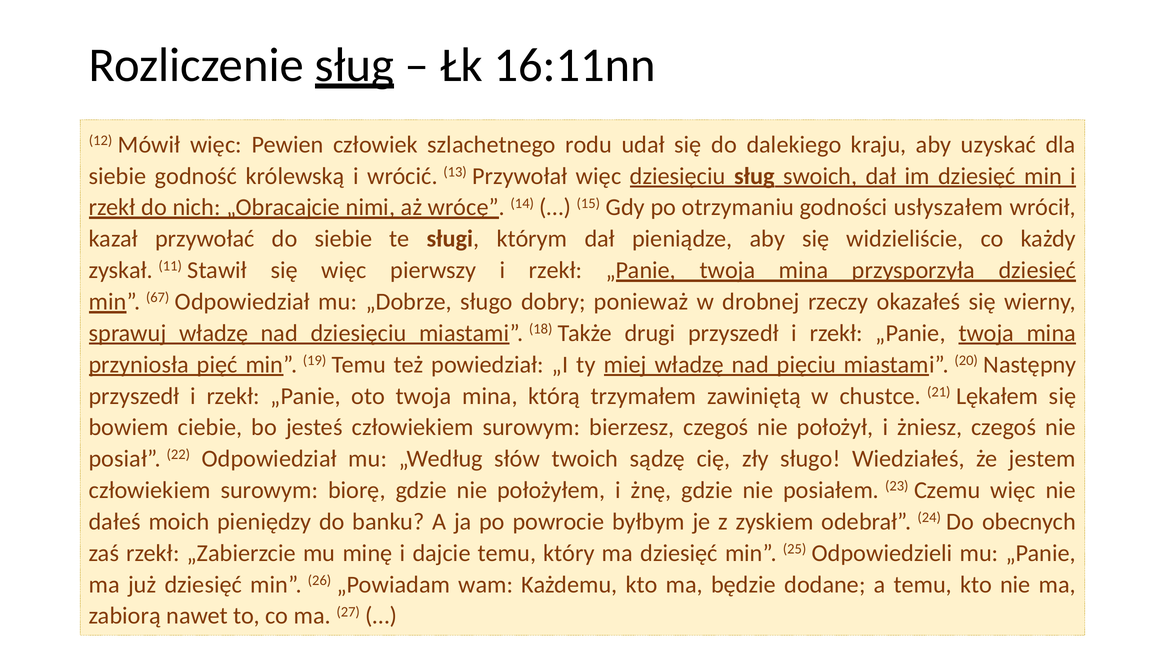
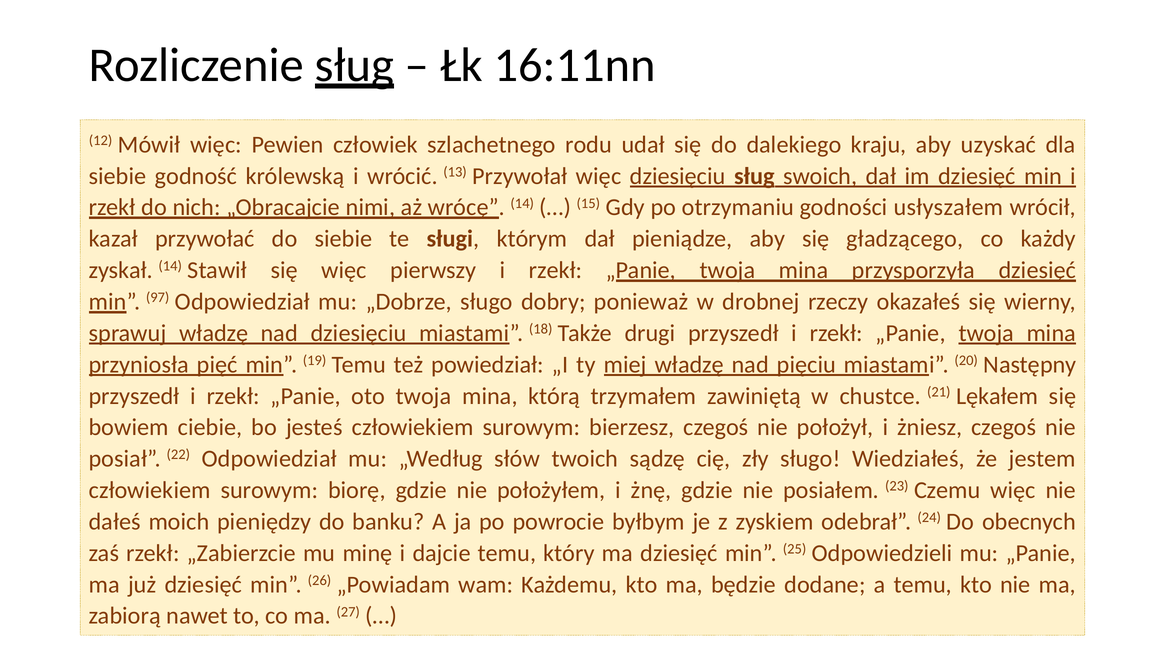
widzieliście: widzieliście -> gładzącego
zyskał 11: 11 -> 14
67: 67 -> 97
